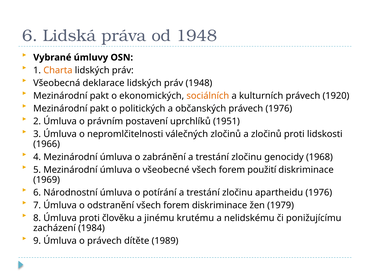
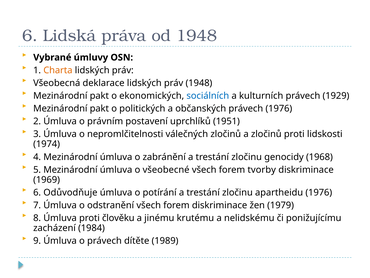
sociálních colour: orange -> blue
1920: 1920 -> 1929
1966: 1966 -> 1974
použití: použití -> tvorby
Národnostní: Národnostní -> Odůvodňuje
